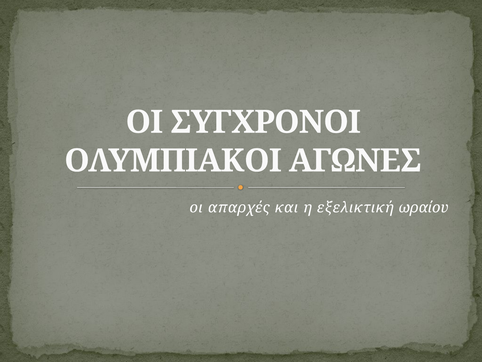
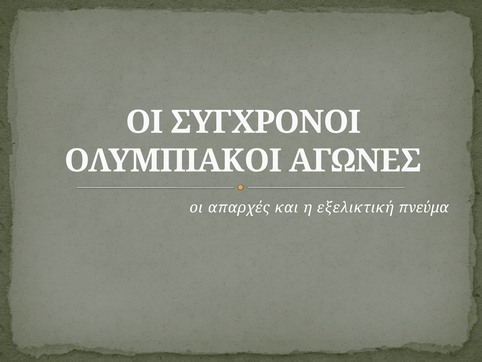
ωραίου: ωραίου -> πνεύμα
